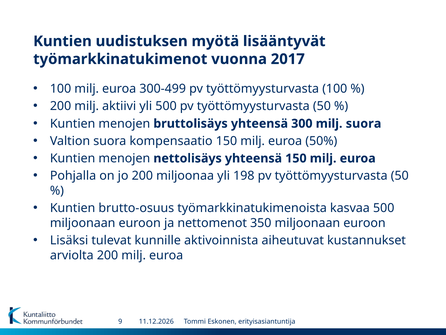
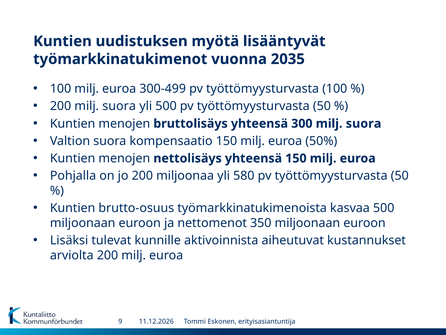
2017: 2017 -> 2035
200 milj aktiivi: aktiivi -> suora
198: 198 -> 580
